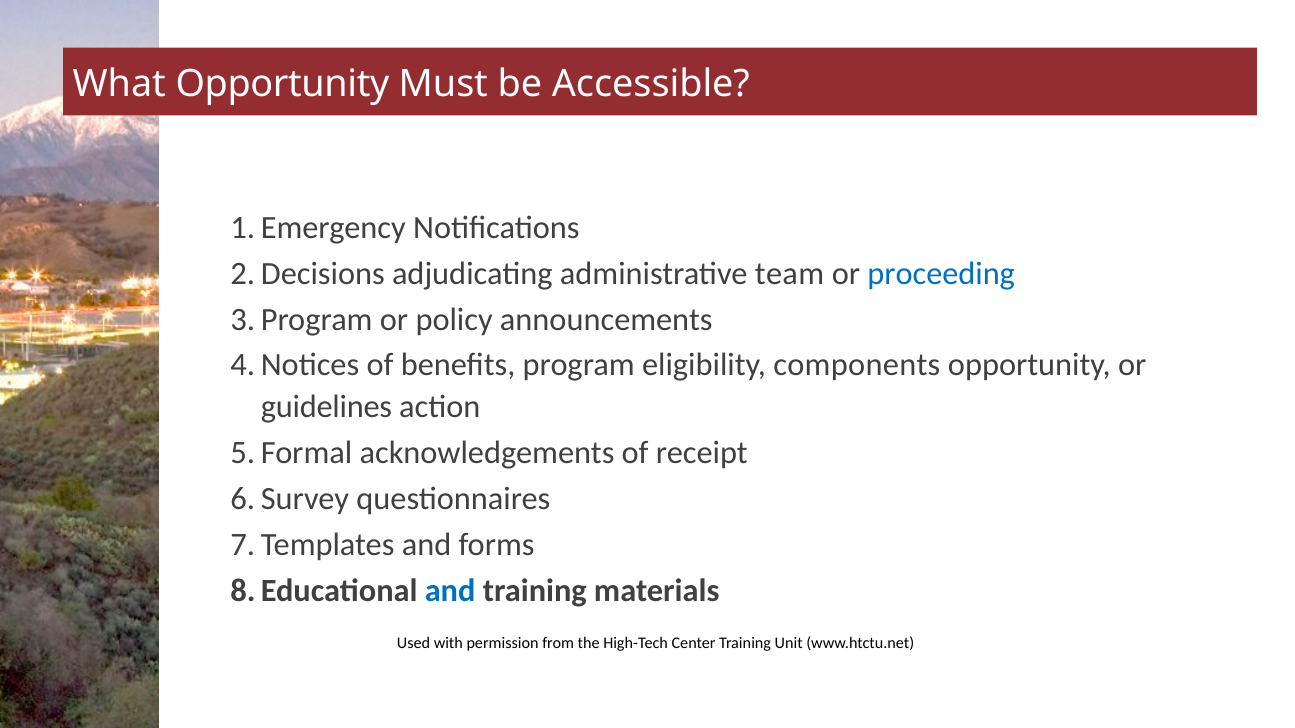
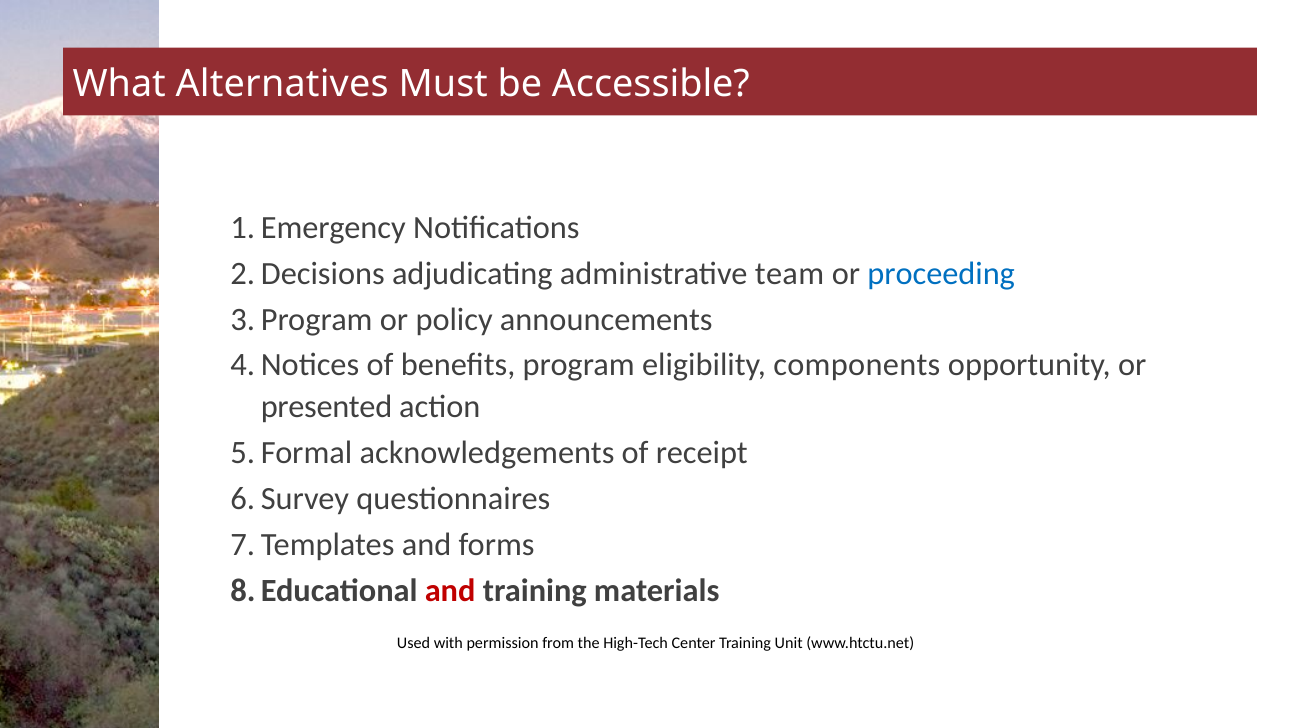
What Opportunity: Opportunity -> Alternatives
guidelines: guidelines -> presented
and at (450, 591) colour: blue -> red
